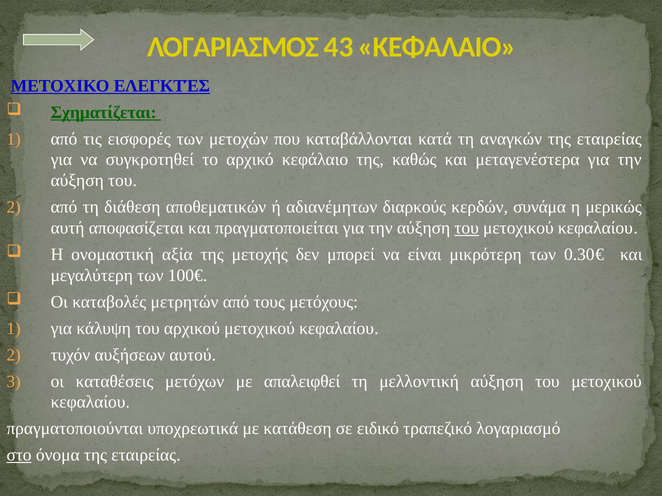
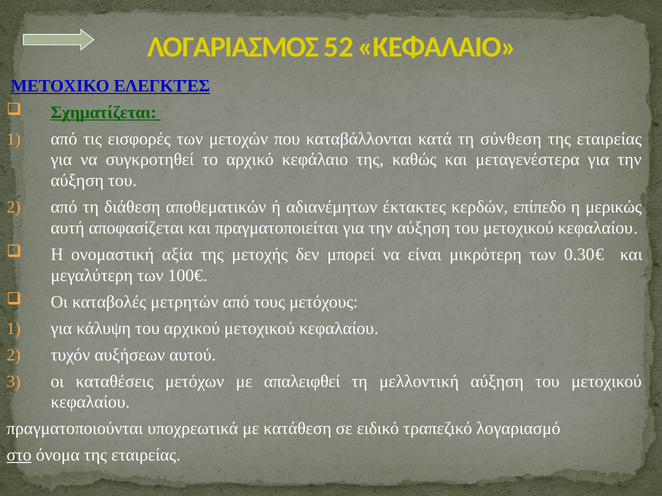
43: 43 -> 52
αναγκών: αναγκών -> σύνθεση
διαρκούς: διαρκούς -> έκτακτες
συνάμα: συνάμα -> επίπεδο
του at (467, 228) underline: present -> none
